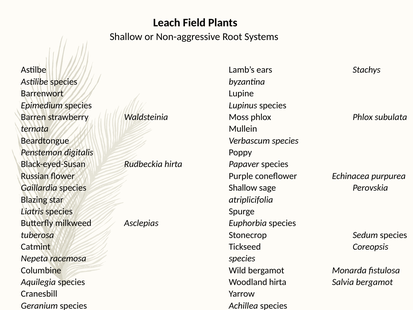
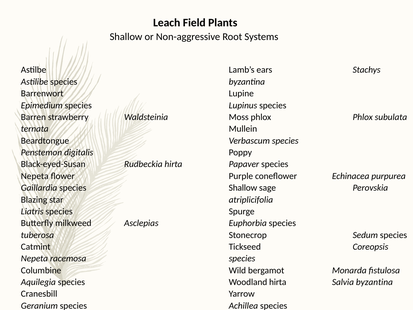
Russian at (35, 176): Russian -> Nepeta
Salvia bergamot: bergamot -> byzantina
